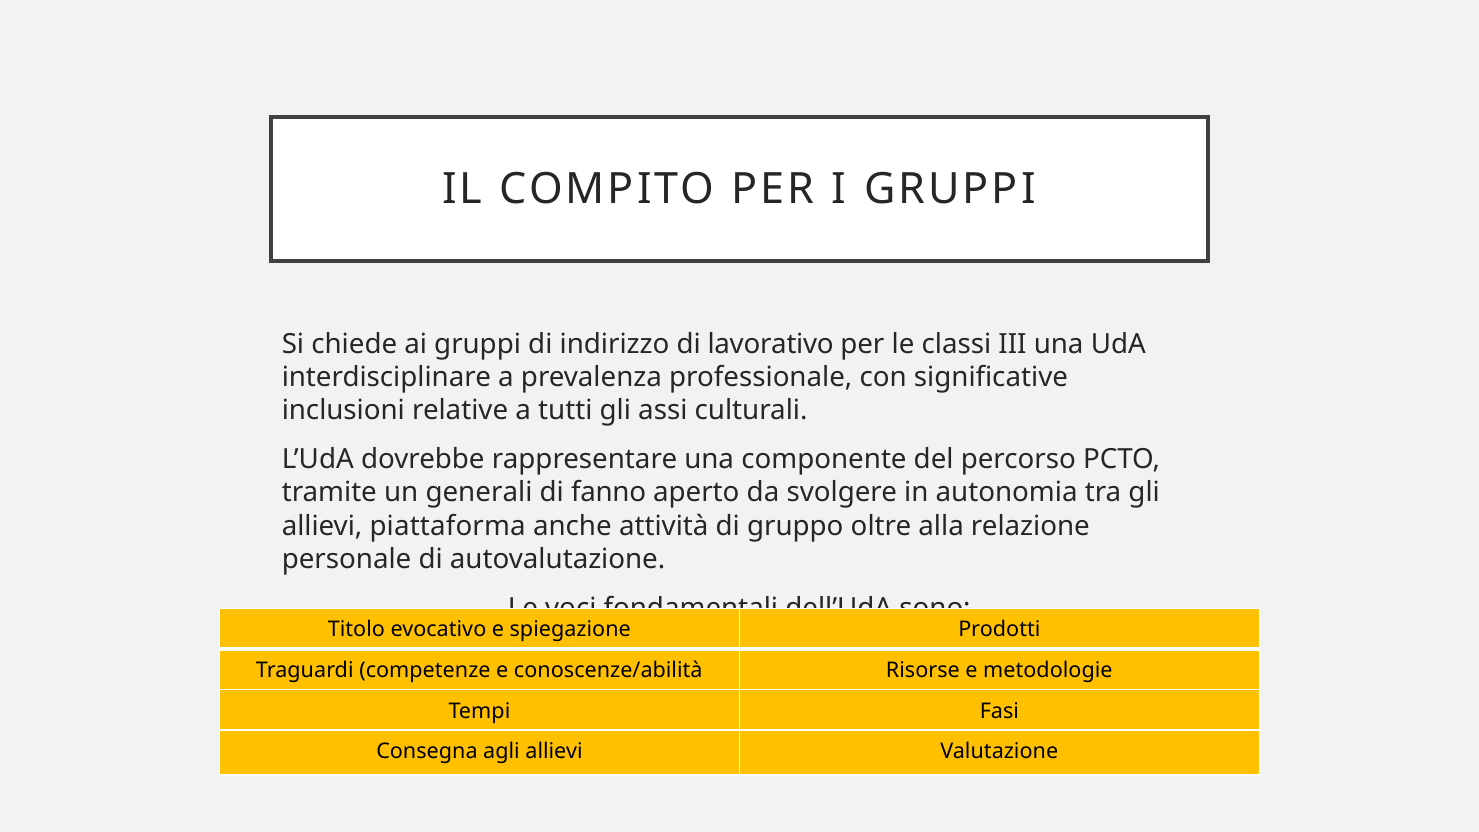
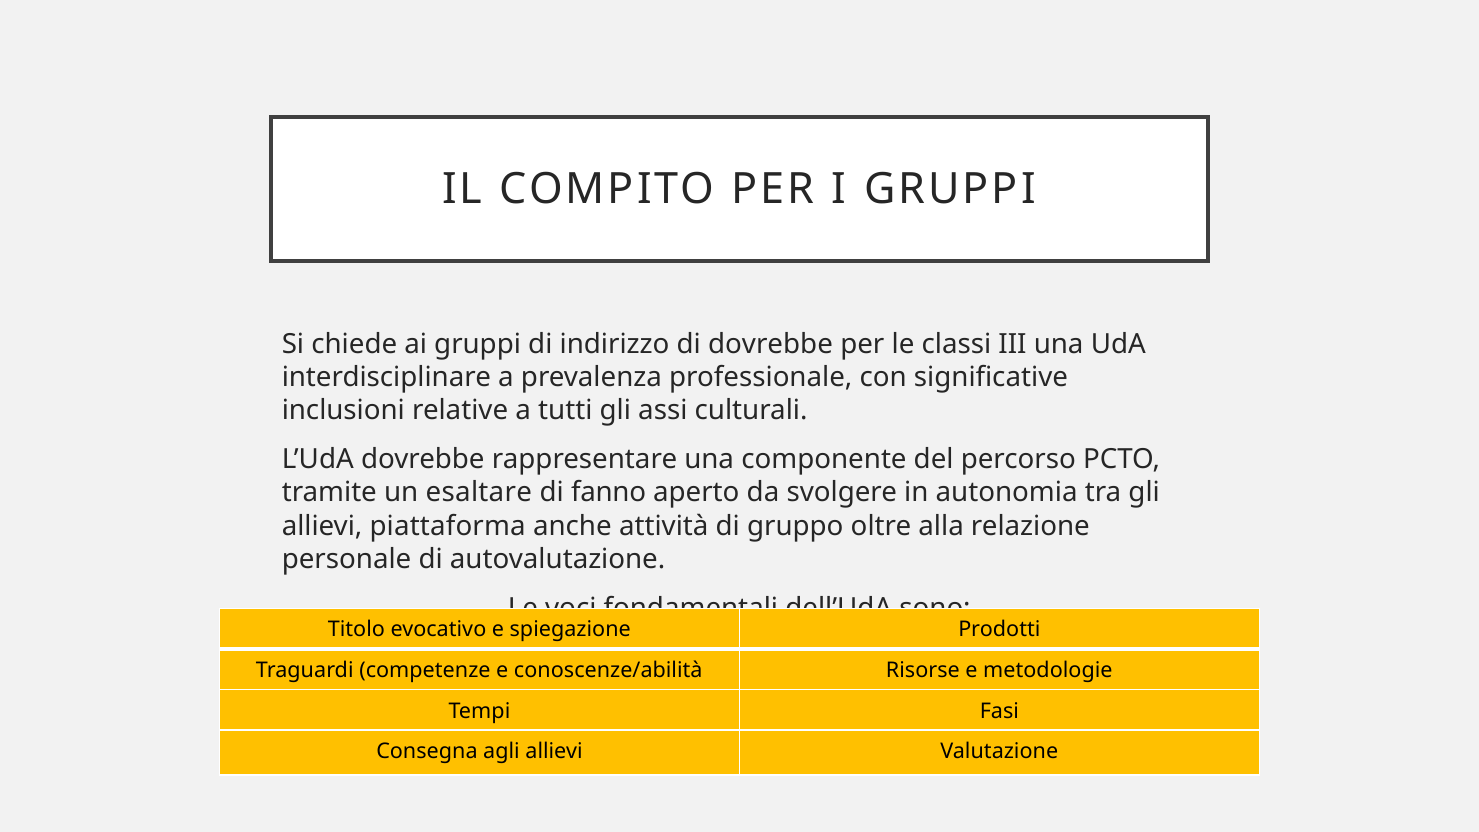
di lavorativo: lavorativo -> dovrebbe
generali: generali -> esaltare
